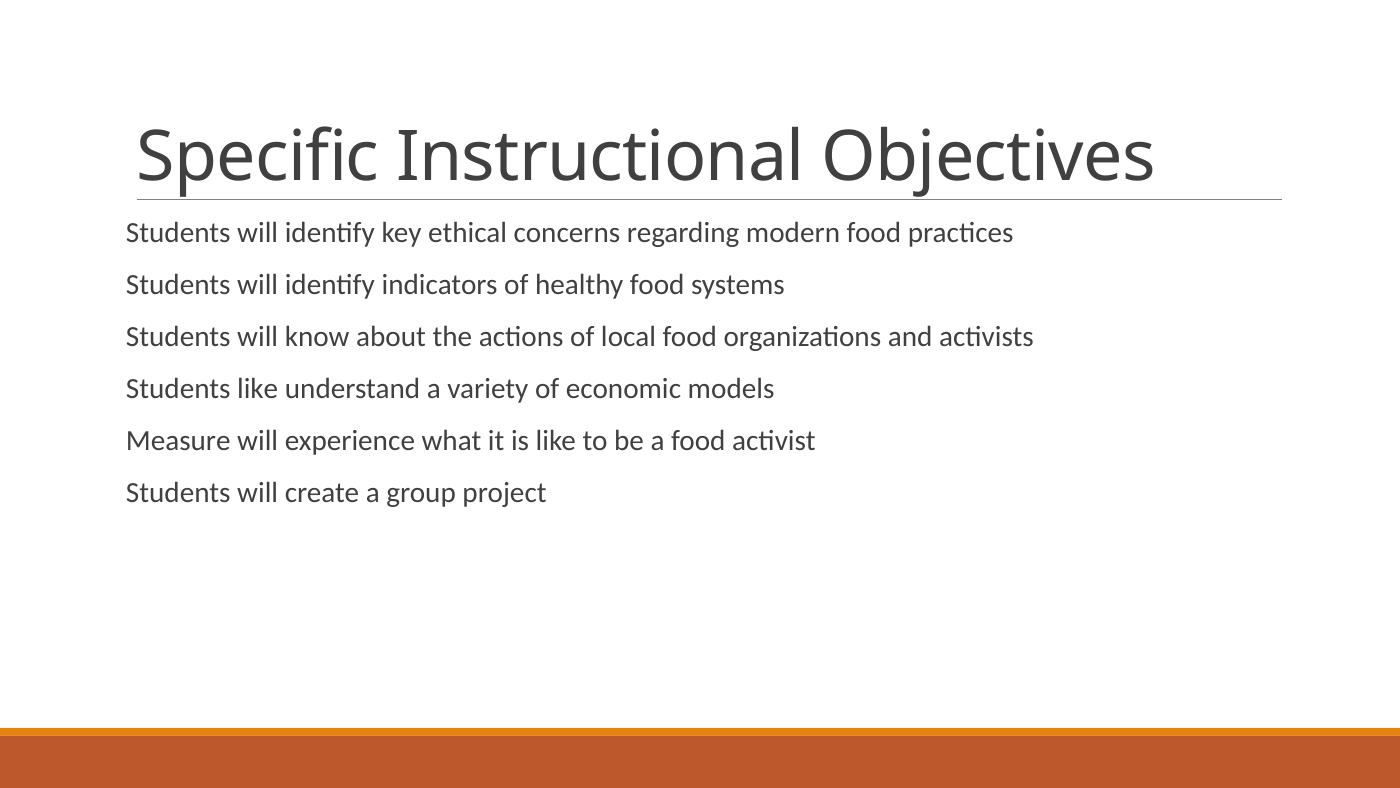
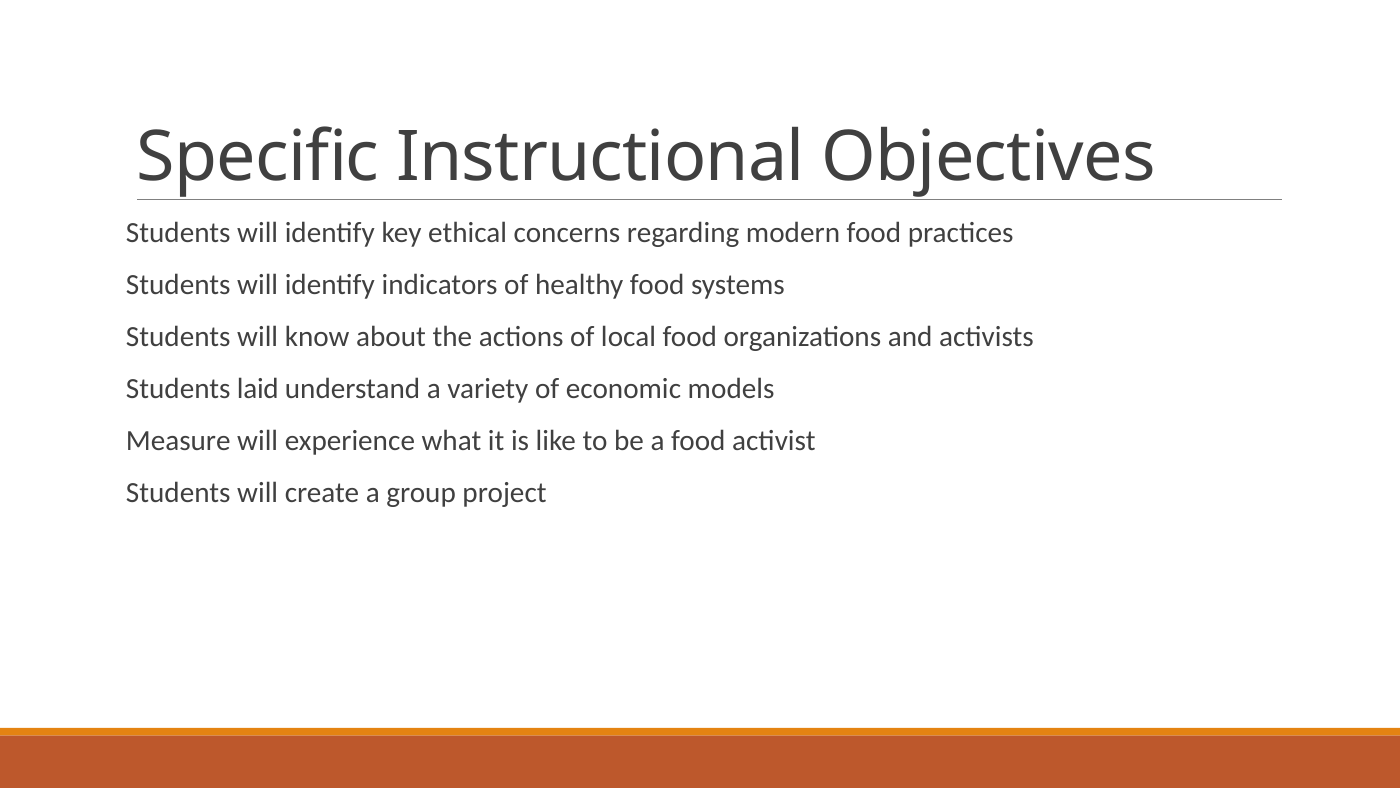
Students like: like -> laid
